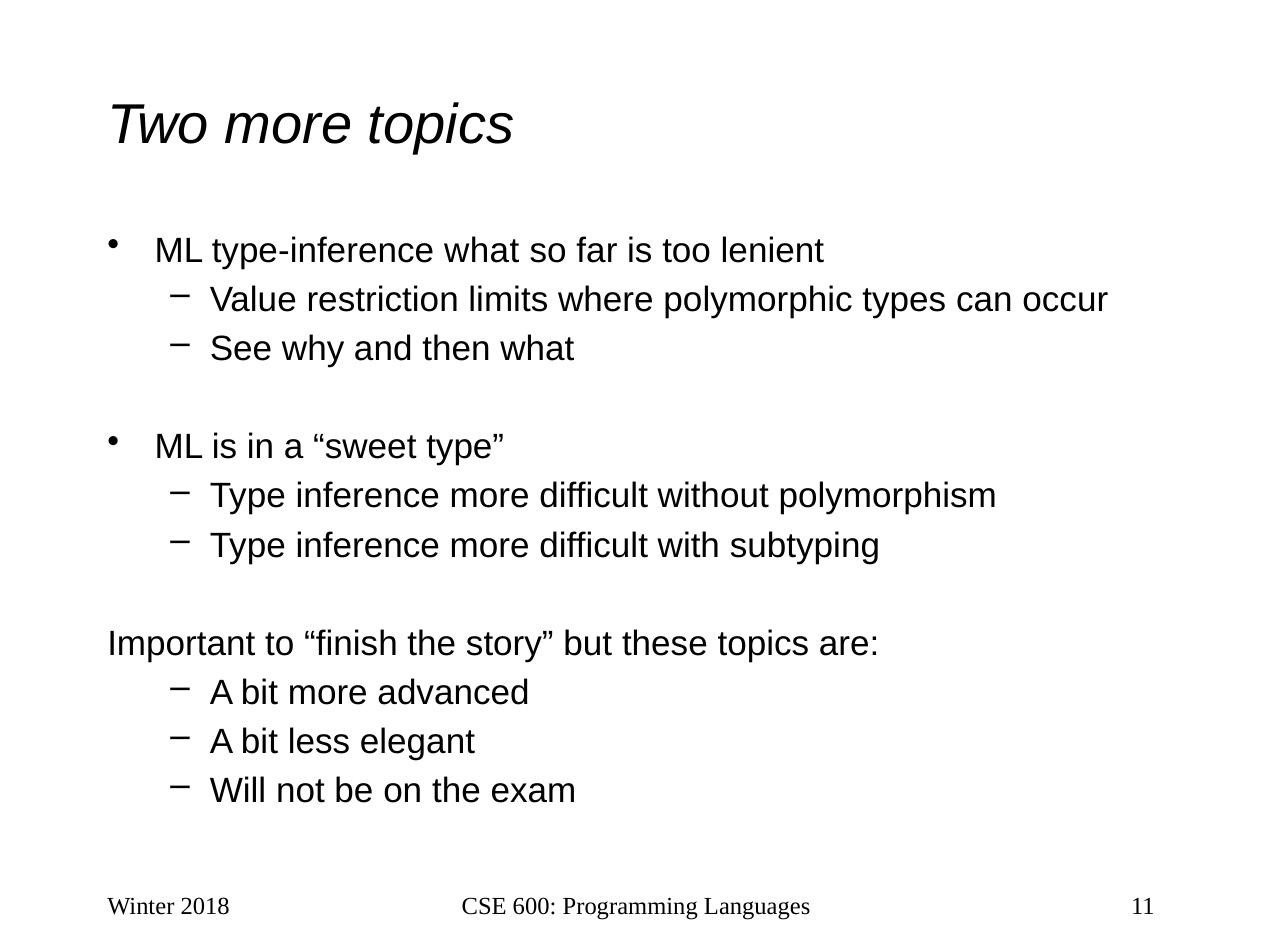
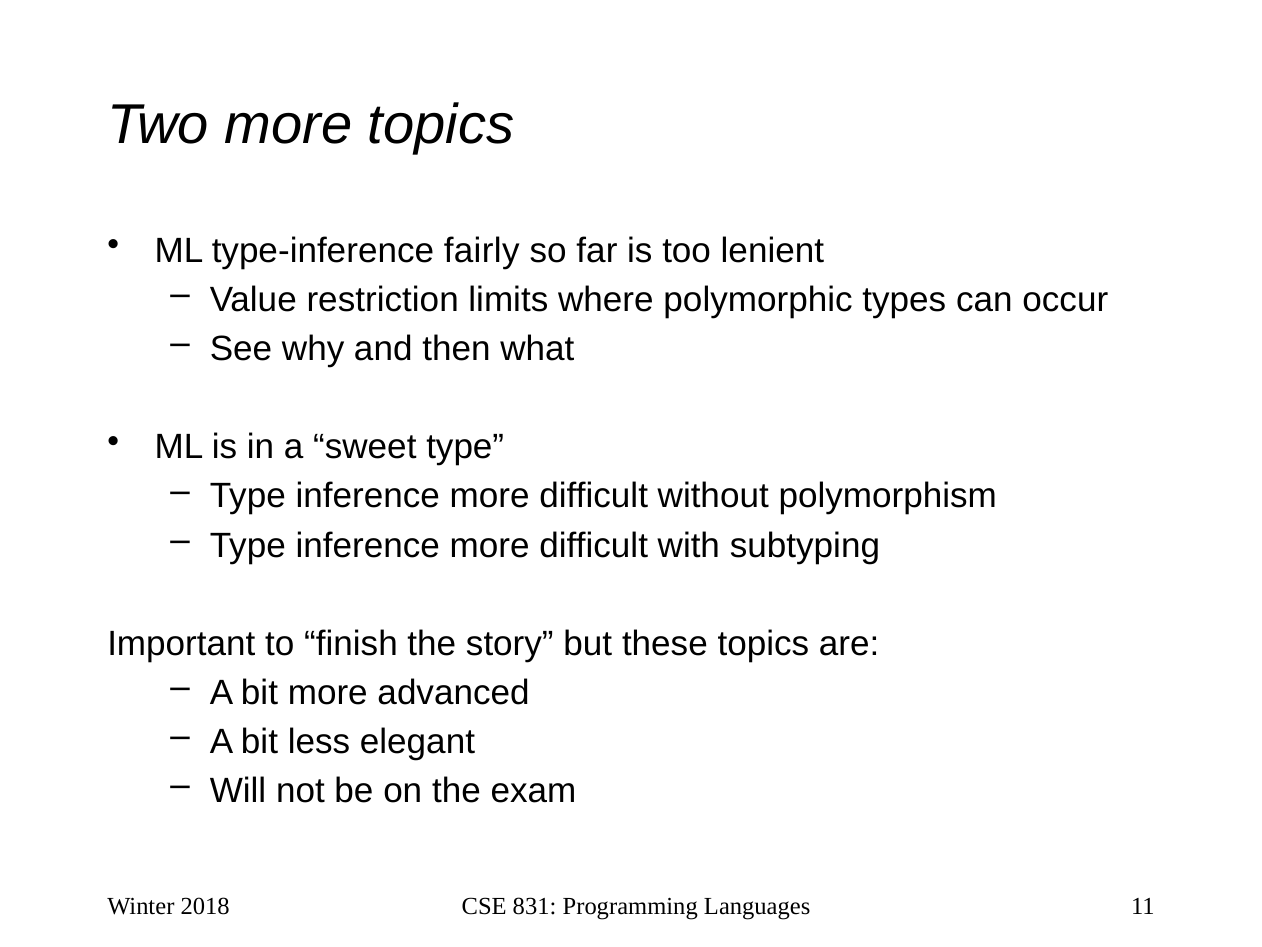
type-inference what: what -> fairly
600: 600 -> 831
